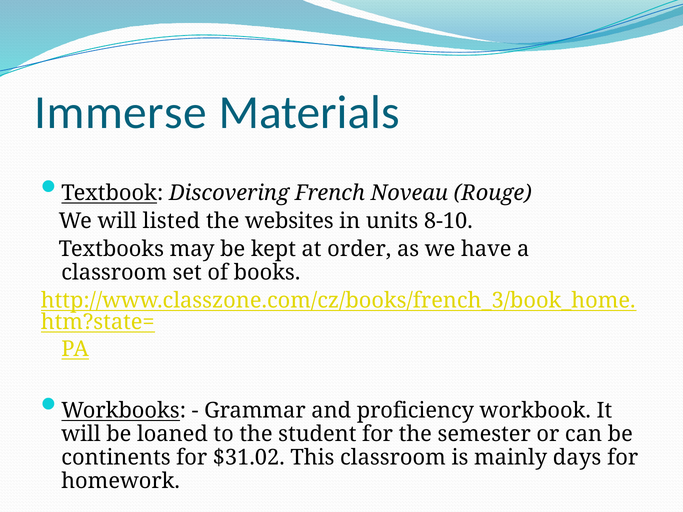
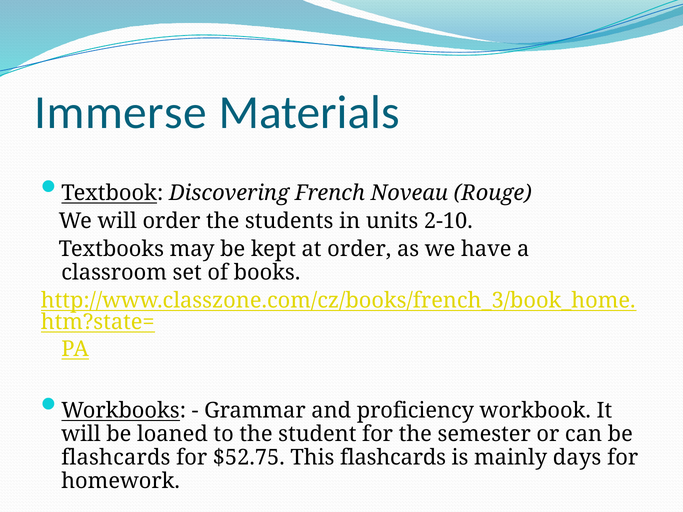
will listed: listed -> order
websites: websites -> students
8-10: 8-10 -> 2-10
continents at (116, 458): continents -> flashcards
$31.02: $31.02 -> $52.75
This classroom: classroom -> flashcards
